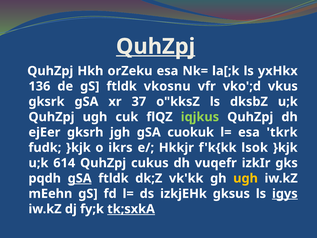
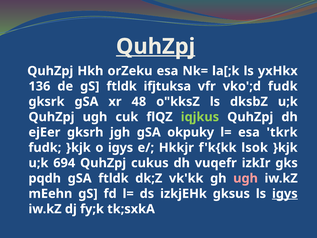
vkosnu: vkosnu -> ifjtuksa
vko';d vkus: vkus -> fudk
37: 37 -> 48
cuokuk: cuokuk -> okpuky
o ikrs: ikrs -> igys
614: 614 -> 694
gSA at (80, 178) underline: present -> none
ugh at (246, 178) colour: yellow -> pink
tk;sxkA underline: present -> none
